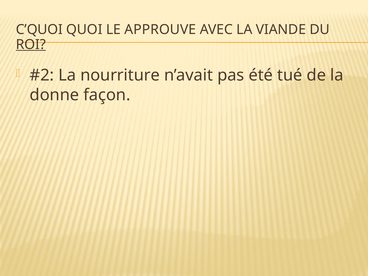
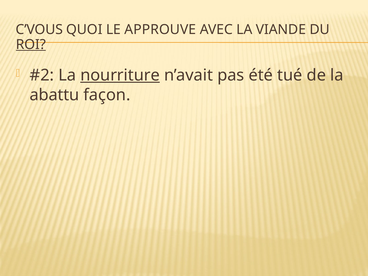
C’QUOI: C’QUOI -> C’VOUS
nourriture underline: none -> present
donne: donne -> abattu
